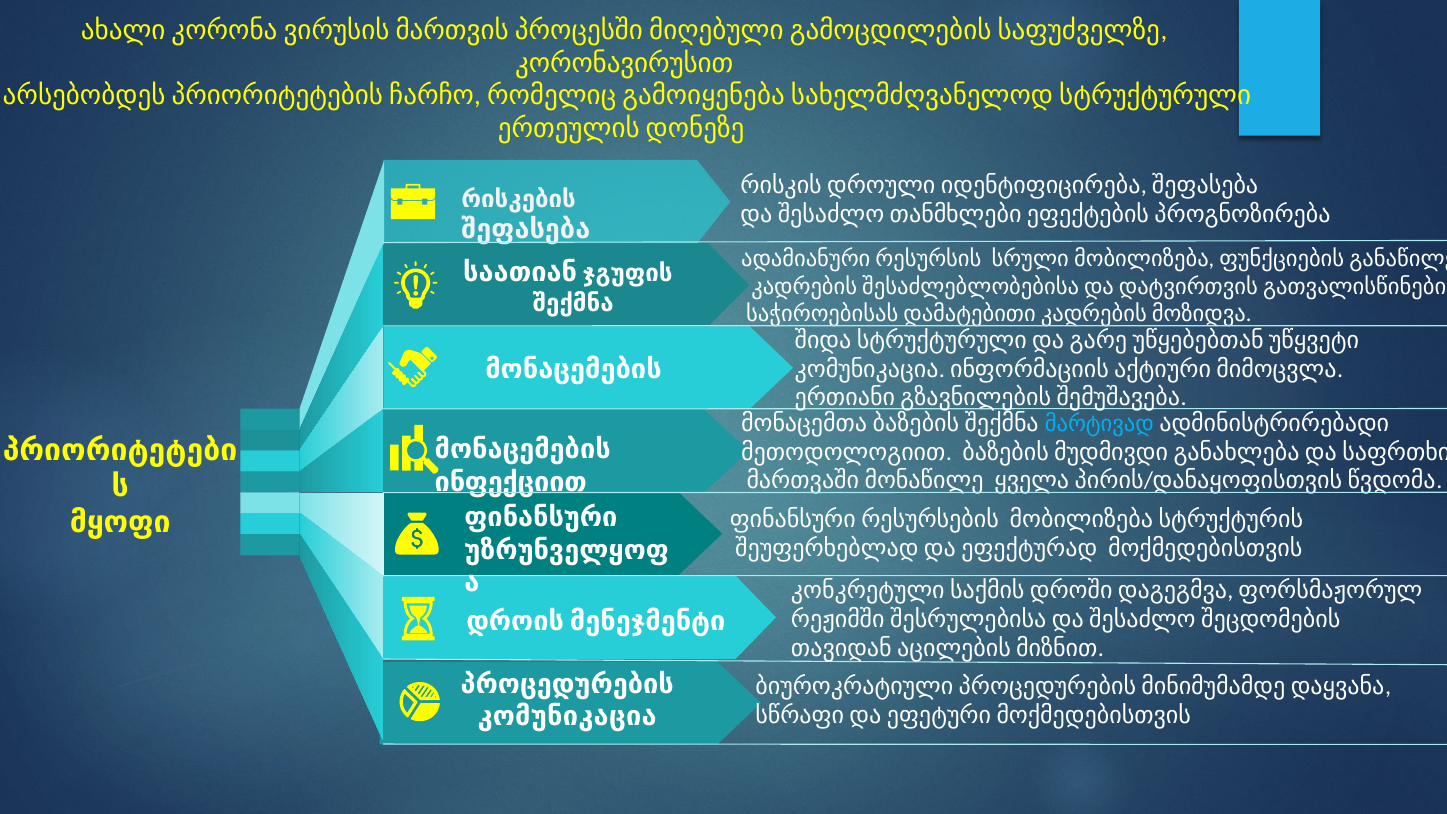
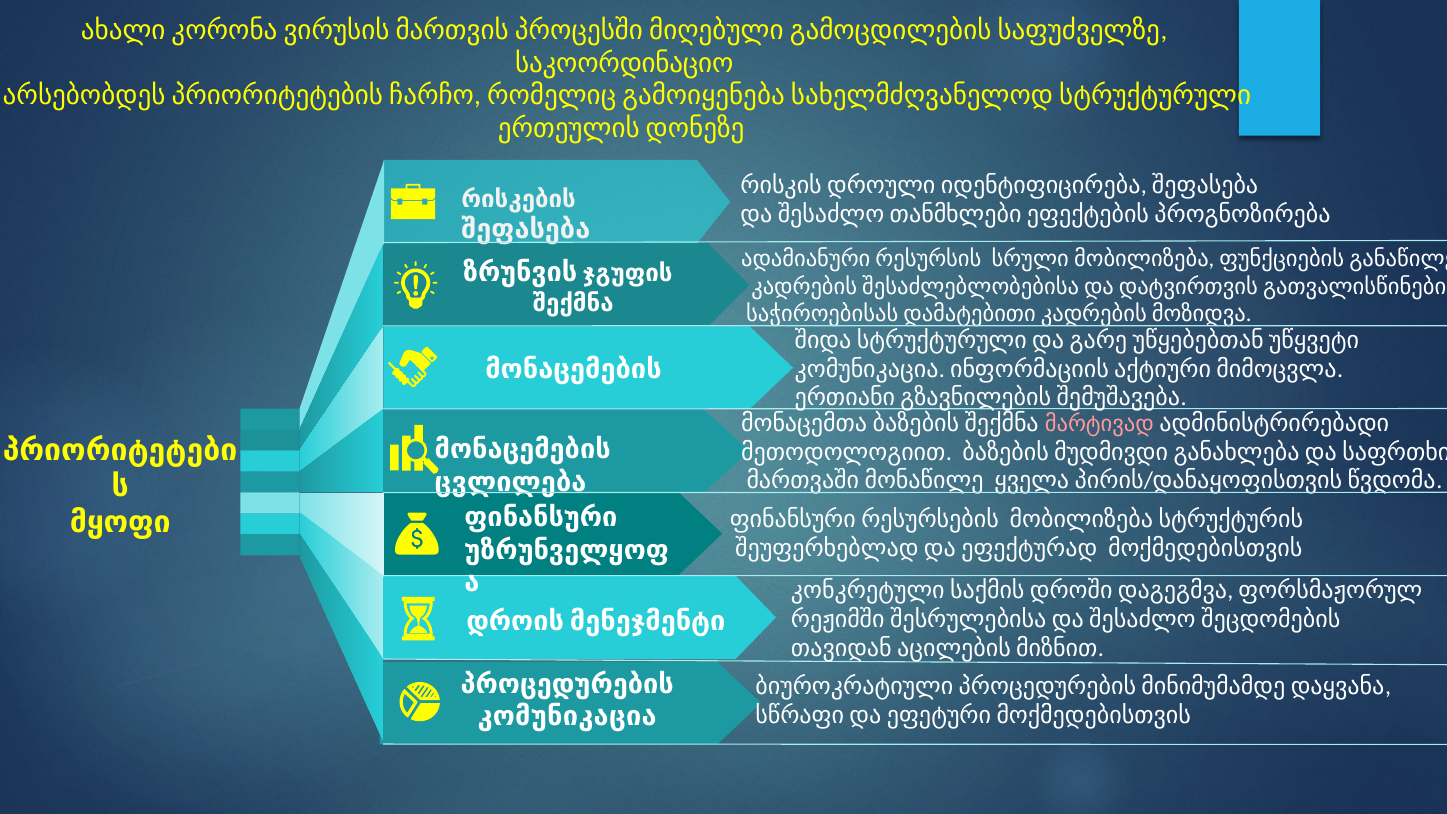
კორონავირუსით: კორონავირუსით -> საკოორდინაციო
საათიან: საათიან -> ზრუნვის
მარტივად colour: light blue -> pink
ინფექციით: ინფექციით -> ცვლილება
